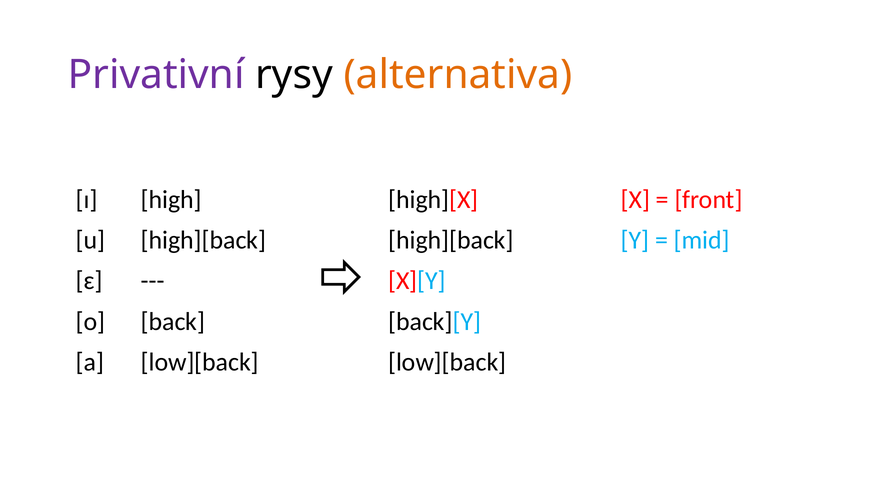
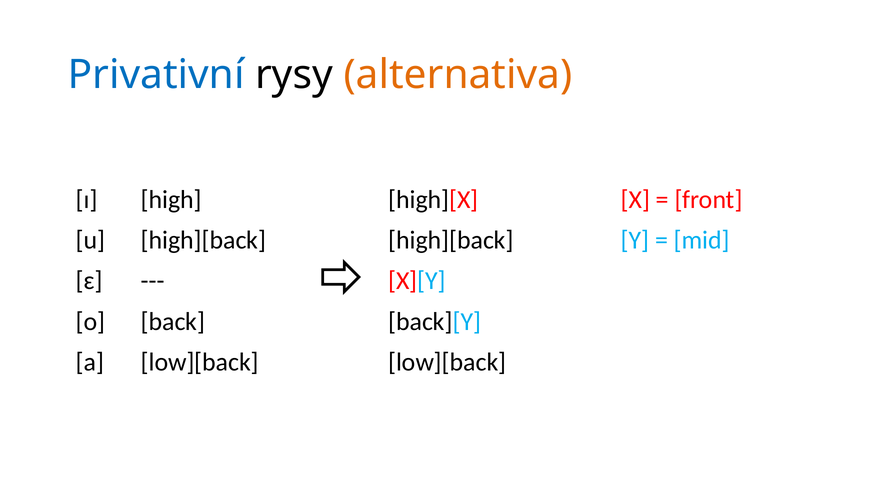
Privativní colour: purple -> blue
